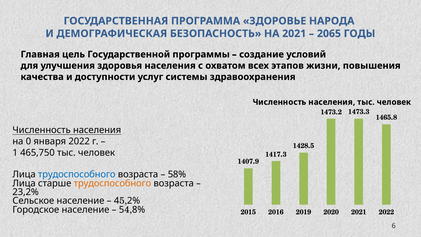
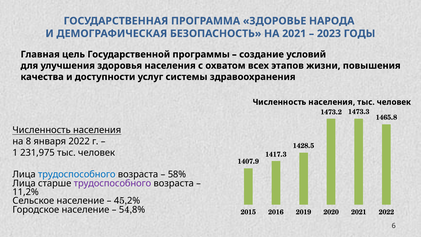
2065: 2065 -> 2023
0: 0 -> 8
465,750: 465,750 -> 231,975
трудоспособного at (112, 183) colour: orange -> purple
23,2%: 23,2% -> 11,2%
